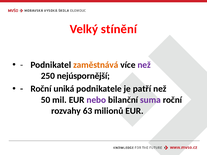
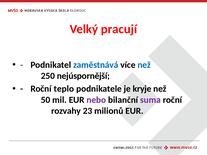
stínění: stínění -> pracují
zaměstnává colour: orange -> blue
než at (144, 65) colour: purple -> blue
uniká: uniká -> teplo
patří: patří -> kryje
63: 63 -> 23
